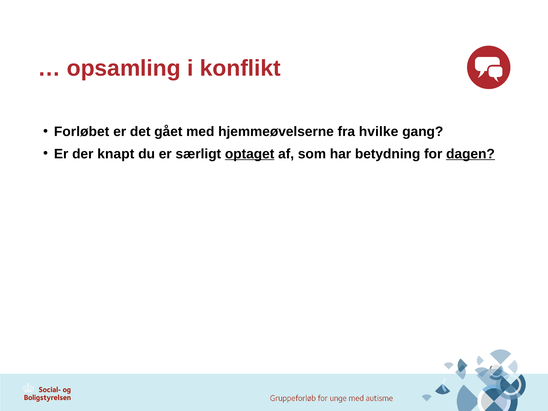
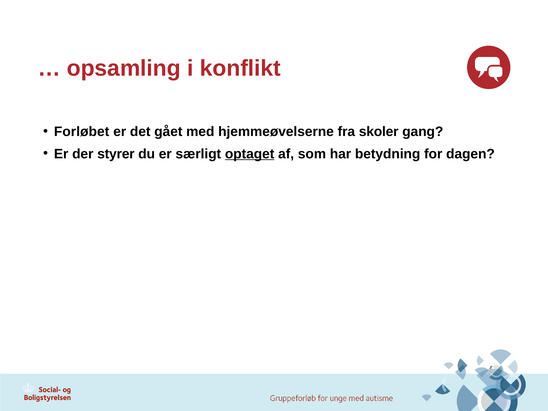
hvilke: hvilke -> skoler
knapt: knapt -> styrer
dagen underline: present -> none
